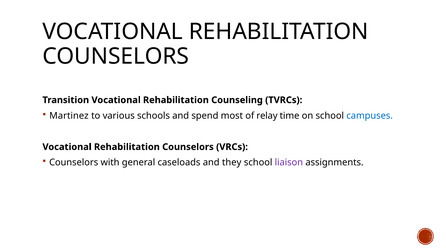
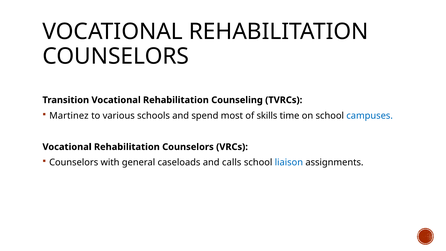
relay: relay -> skills
they: they -> calls
liaison colour: purple -> blue
